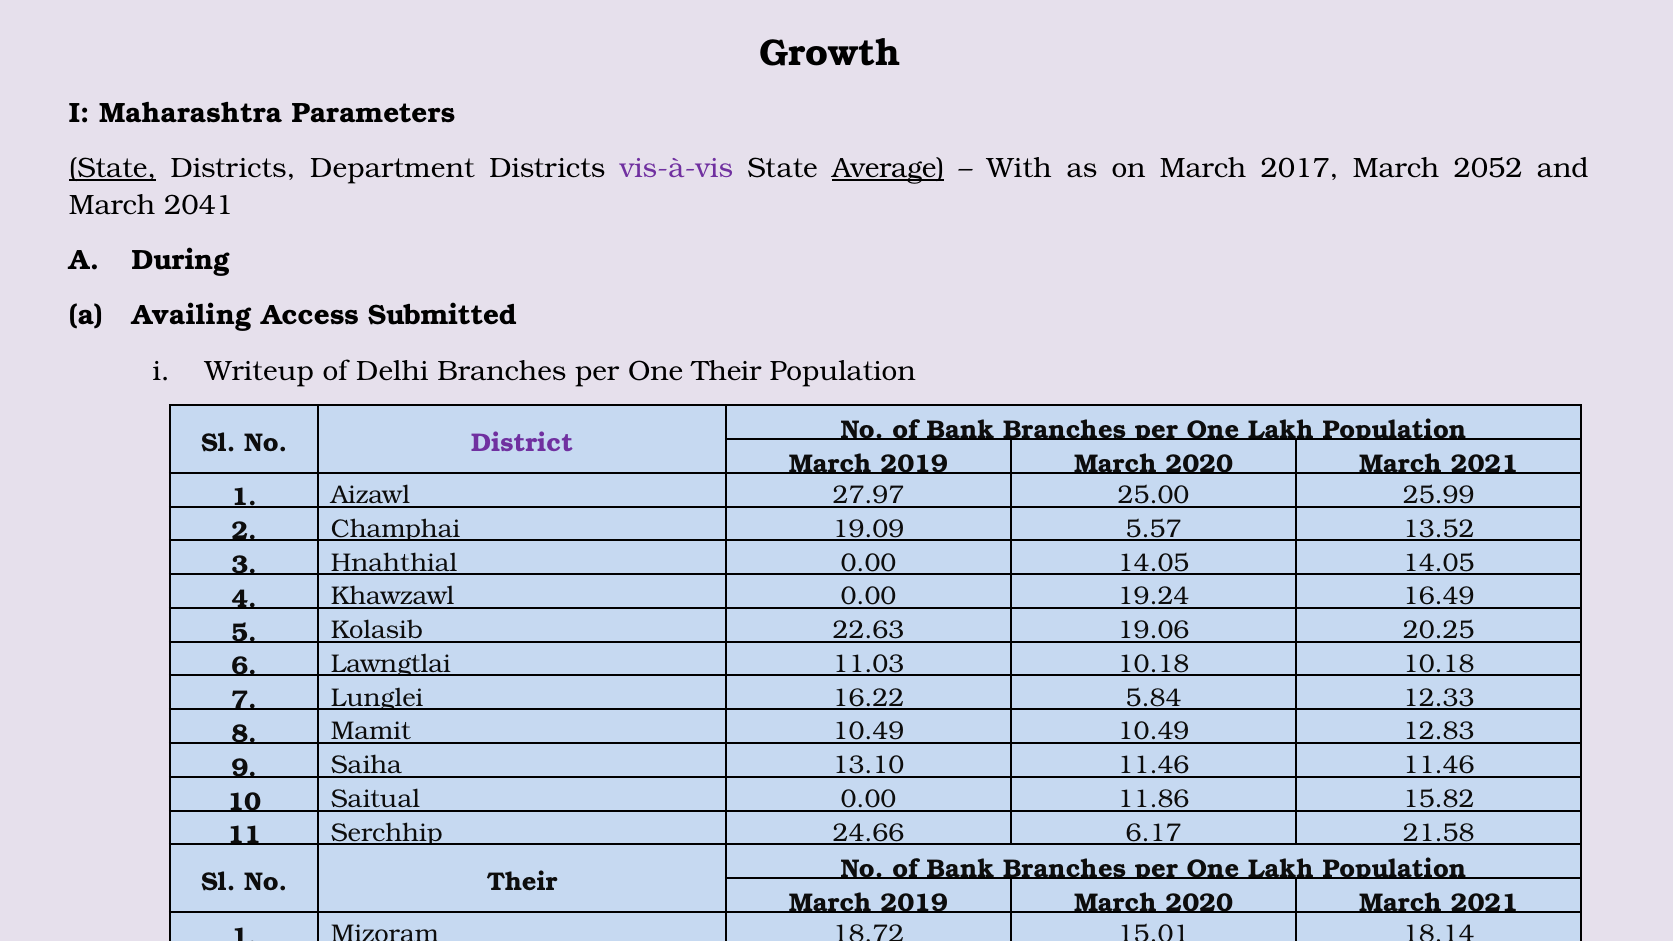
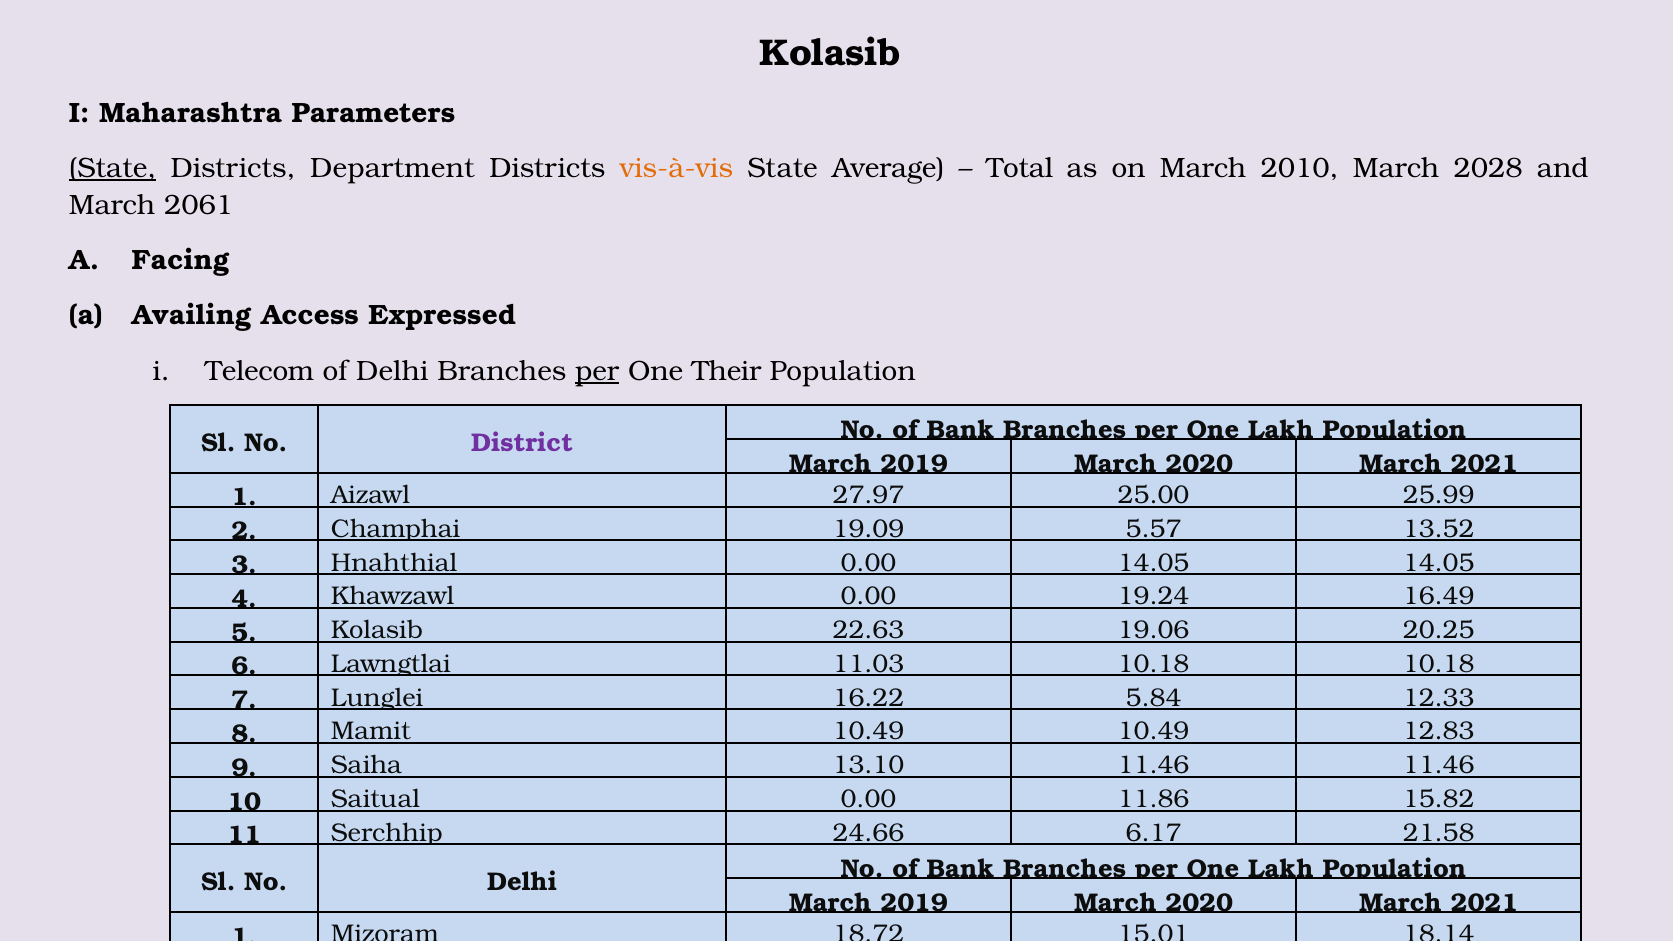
Growth at (830, 53): Growth -> Kolasib
vis-à-vis colour: purple -> orange
Average underline: present -> none
With: With -> Total
2017: 2017 -> 2010
2052: 2052 -> 2028
2041: 2041 -> 2061
During: During -> Facing
Submitted: Submitted -> Expressed
Writeup: Writeup -> Telecom
per at (597, 371) underline: none -> present
No Their: Their -> Delhi
